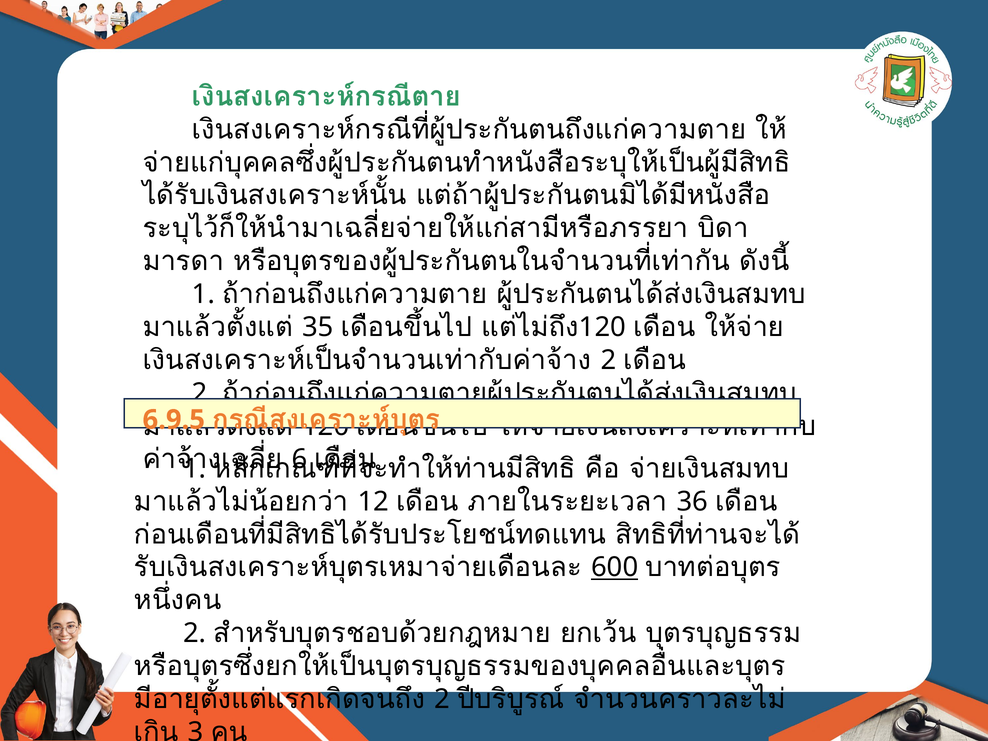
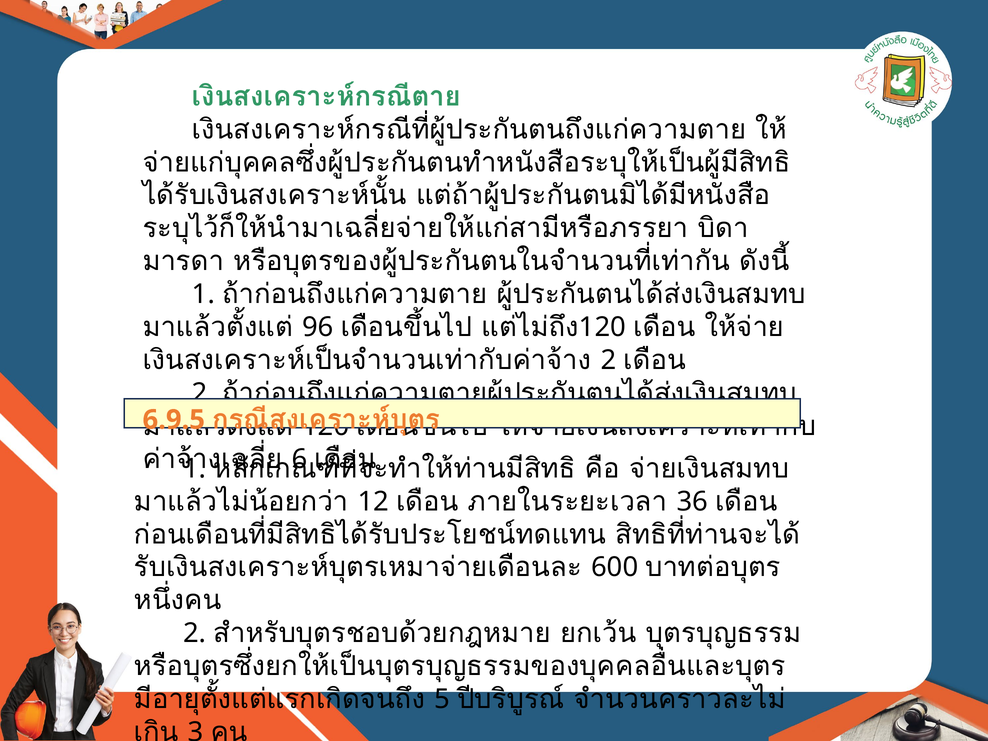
35: 35 -> 96
600 underline: present -> none
2 at (442, 699): 2 -> 5
